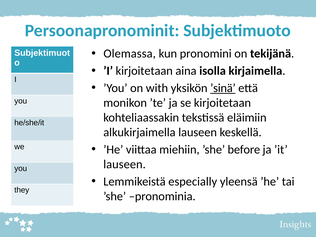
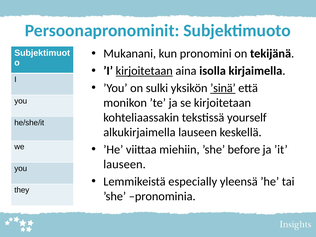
Olemassa: Olemassa -> Mukanani
kirjoitetaan at (144, 71) underline: none -> present
with: with -> sulki
eläimiin: eläimiin -> yourself
